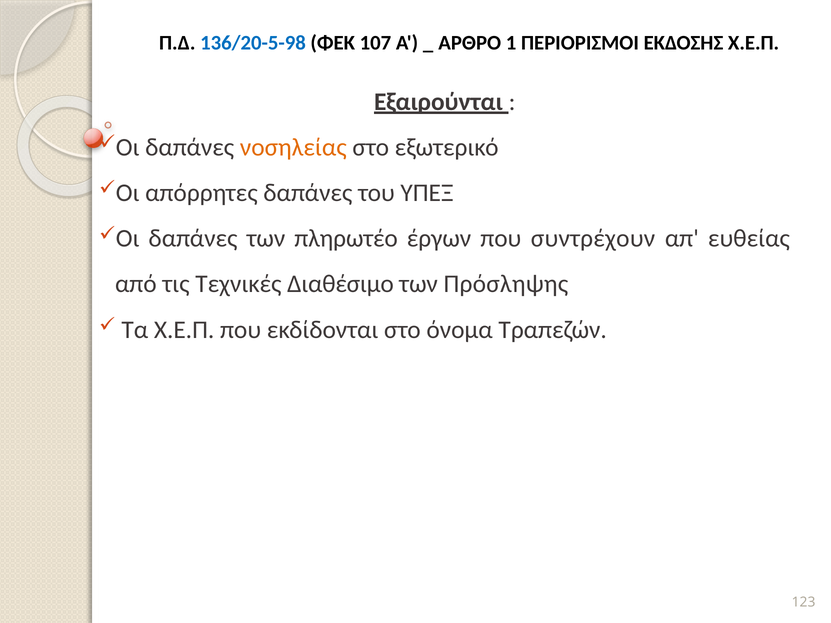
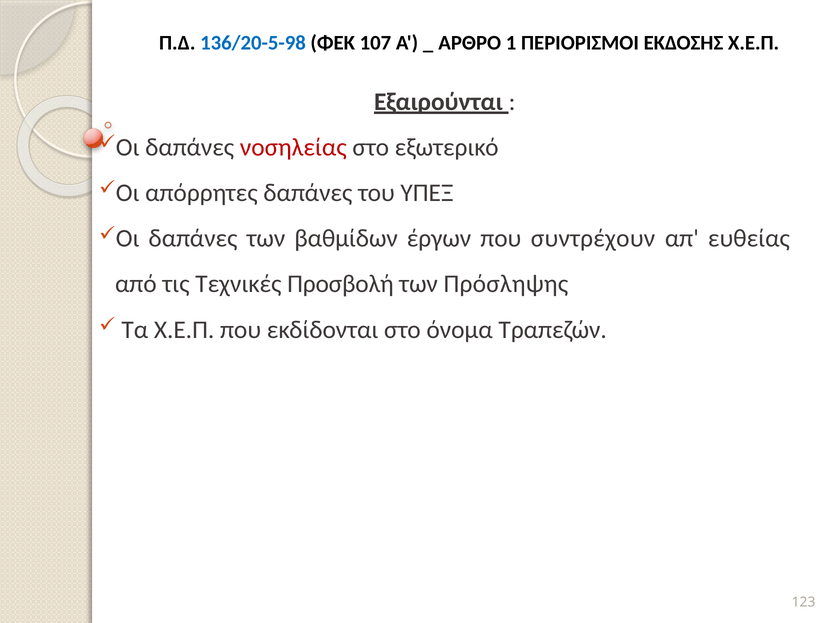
νοσηλείας colour: orange -> red
πληρωτέο: πληρωτέο -> βαθμίδων
Διαθέσιμο: Διαθέσιμο -> Προσβολή
